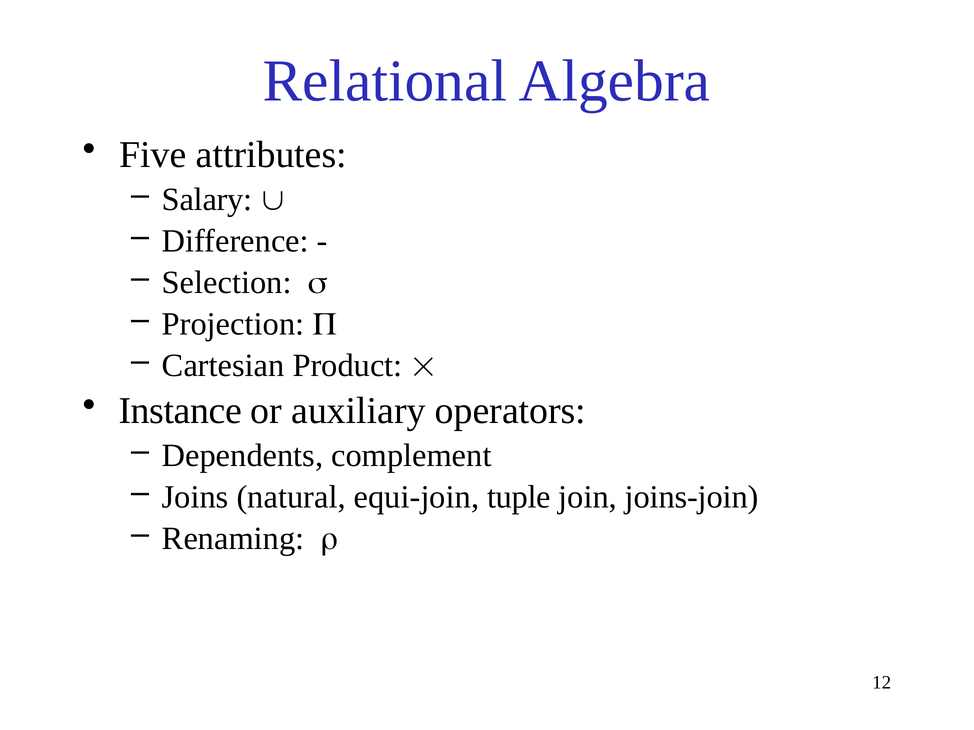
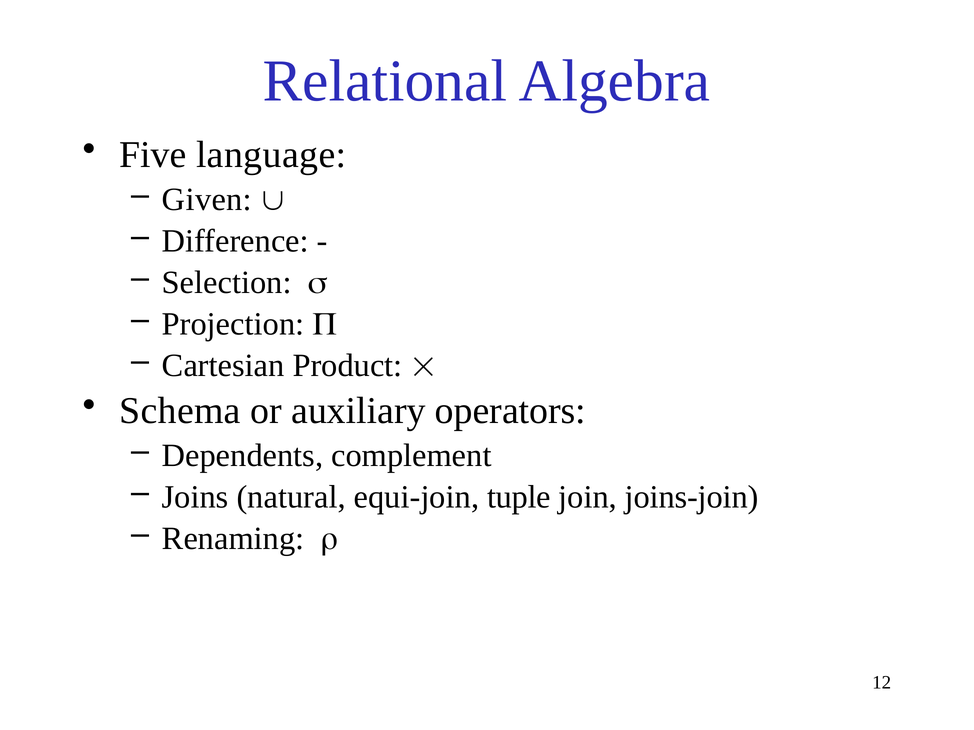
attributes: attributes -> language
Salary: Salary -> Given
Instance: Instance -> Schema
